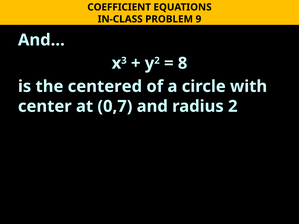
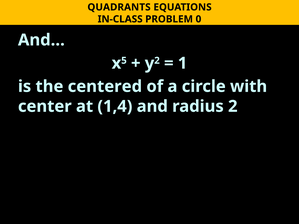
COEFFICIENT: COEFFICIENT -> QUADRANTS
9: 9 -> 0
3: 3 -> 5
8: 8 -> 1
0,7: 0,7 -> 1,4
